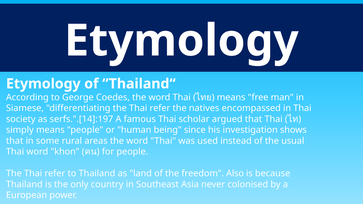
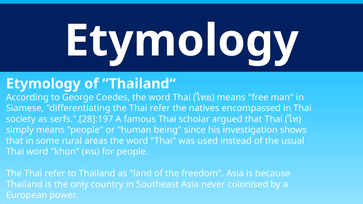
serfs.".[14]:197: serfs.".[14]:197 -> serfs.".[28]:197
freedom Also: Also -> Asia
